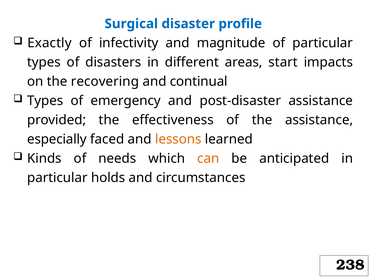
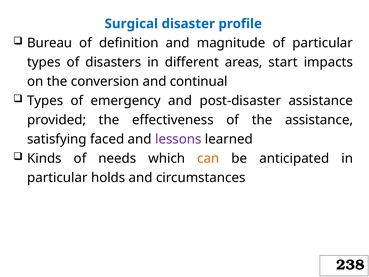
Exactly: Exactly -> Bureau
infectivity: infectivity -> definition
recovering: recovering -> conversion
especially: especially -> satisfying
lessons colour: orange -> purple
